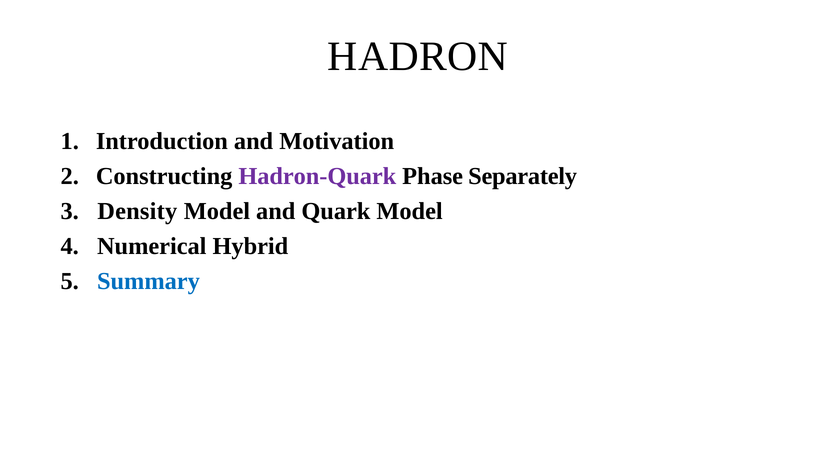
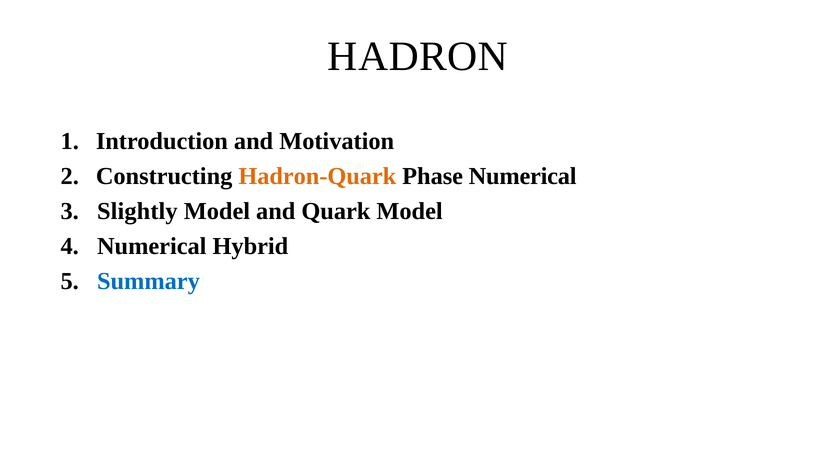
Hadron-Quark colour: purple -> orange
Phase Separately: Separately -> Numerical
Density: Density -> Slightly
